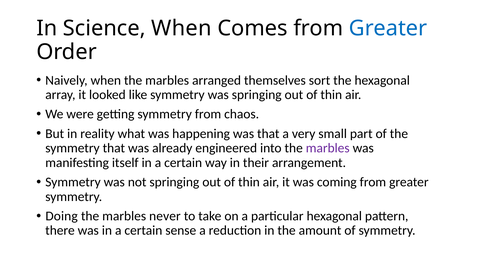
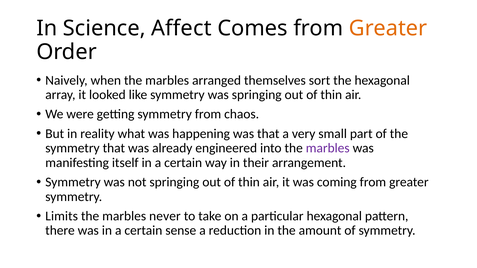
Science When: When -> Affect
Greater at (388, 28) colour: blue -> orange
Doing: Doing -> Limits
